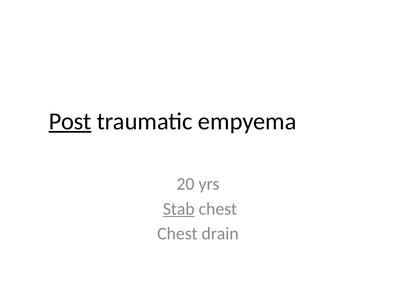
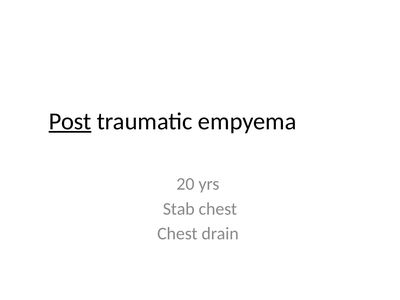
Stab underline: present -> none
